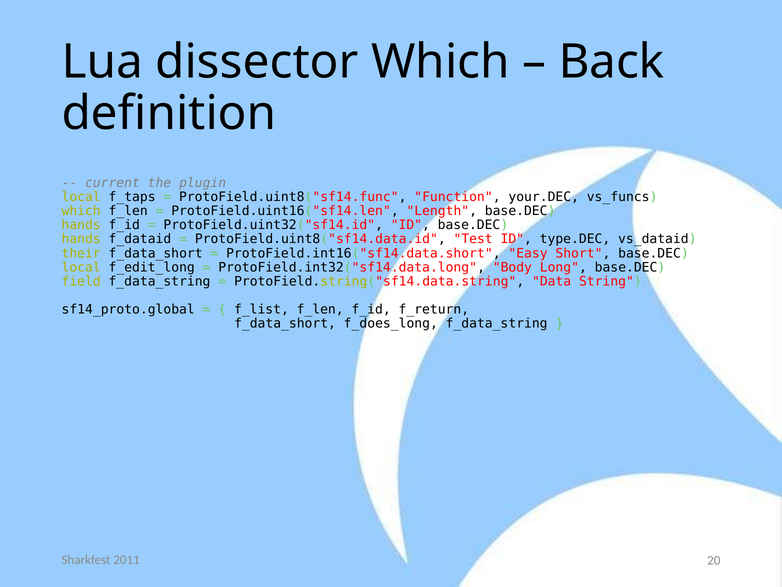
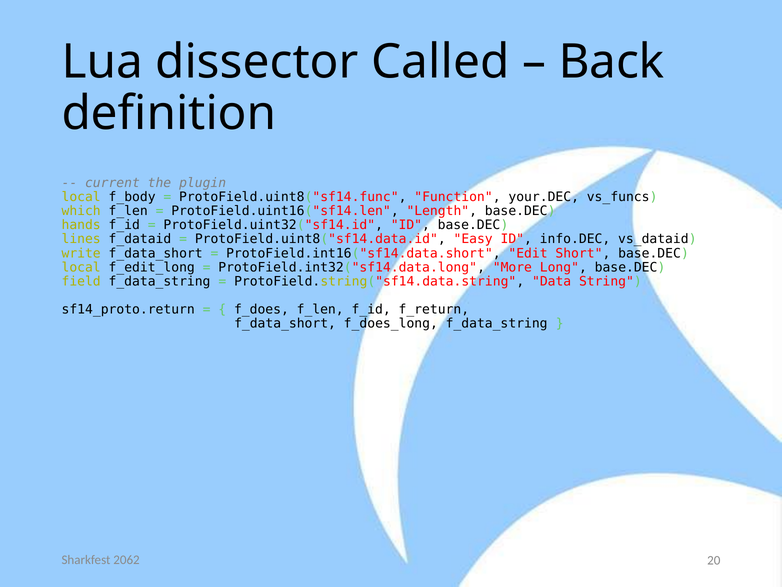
dissector Which: Which -> Called
f_taps: f_taps -> f_body
hands at (81, 239): hands -> lines
Test: Test -> Easy
type.DEC: type.DEC -> info.DEC
their: their -> write
Easy: Easy -> Edit
Body: Body -> More
sf14_proto.global: sf14_proto.global -> sf14_proto.return
f_list: f_list -> f_does
2011: 2011 -> 2062
